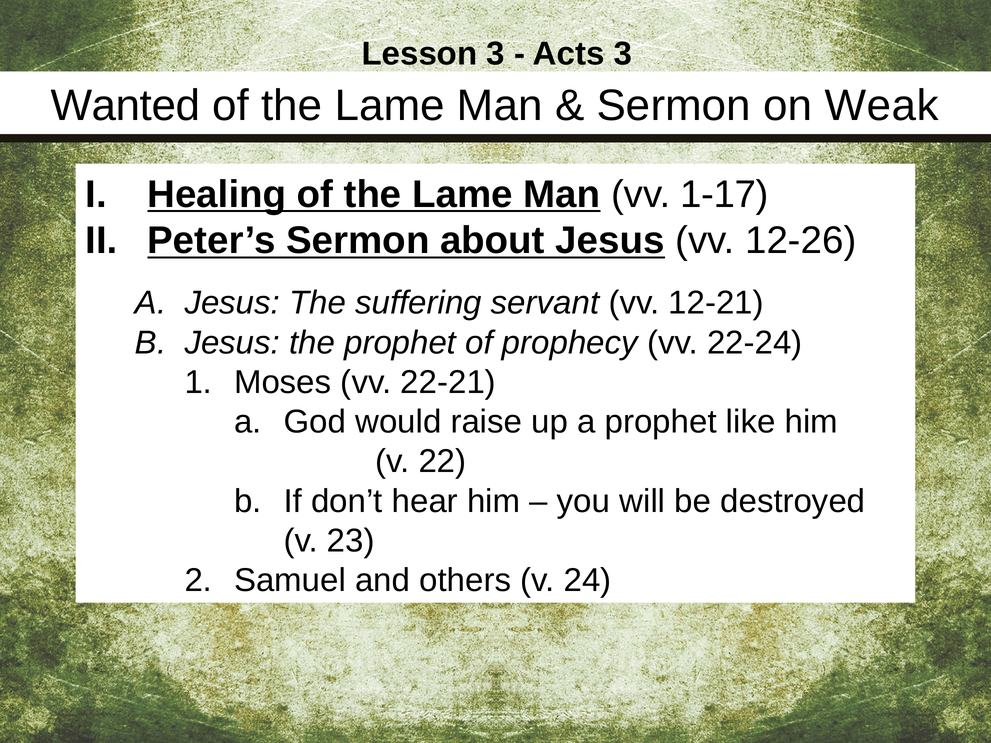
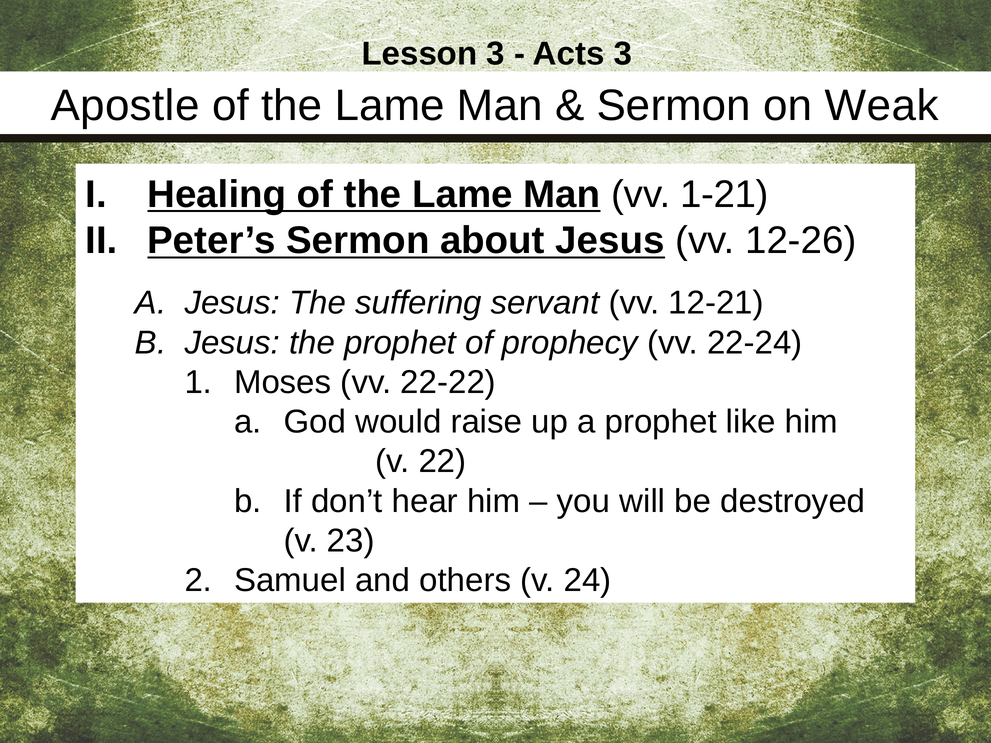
Wanted: Wanted -> Apostle
1-17: 1-17 -> 1-21
22-21: 22-21 -> 22-22
